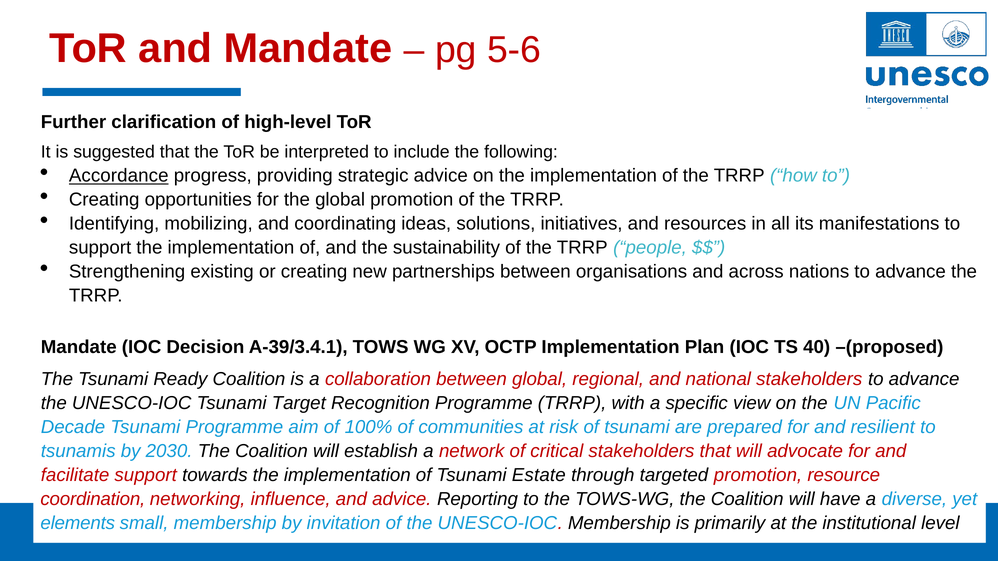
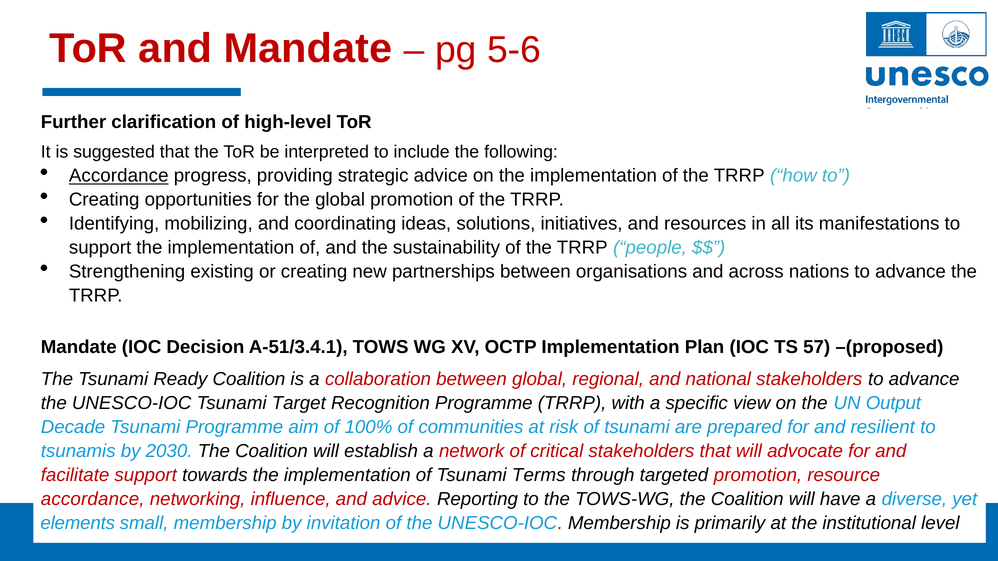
A-39/3.4.1: A-39/3.4.1 -> A-51/3.4.1
40: 40 -> 57
Pacific: Pacific -> Output
Estate: Estate -> Terms
coordination at (93, 500): coordination -> accordance
